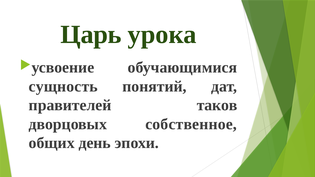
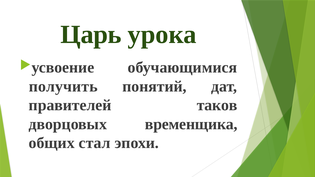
сущность: сущность -> получить
собственное: собственное -> временщика
день: день -> стал
